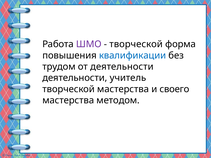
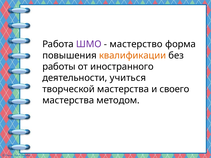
творческой at (136, 44): творческой -> мастерство
квалификации colour: blue -> orange
трудом: трудом -> работы
от деятельности: деятельности -> иностранного
учитель: учитель -> учиться
